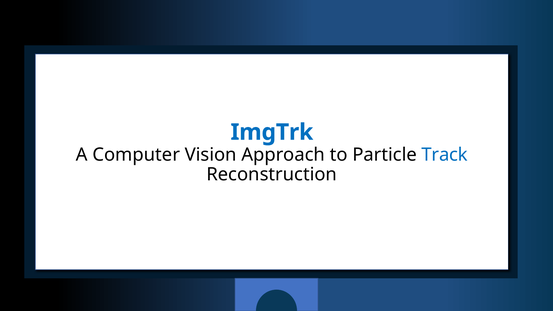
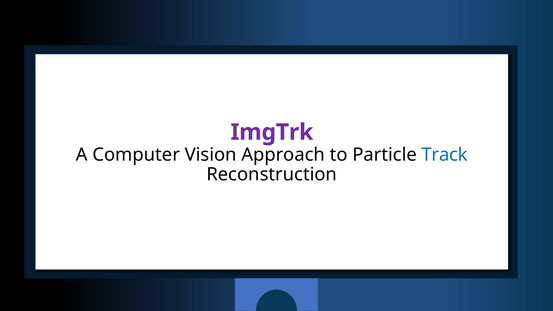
ImgTrk colour: blue -> purple
